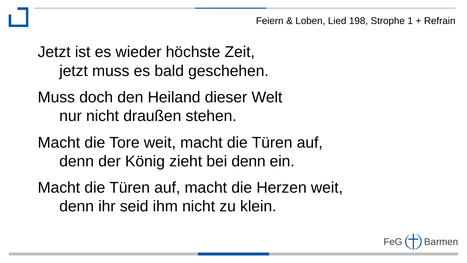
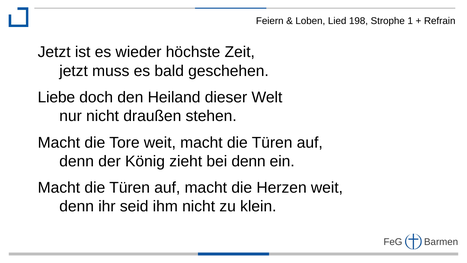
Muss at (56, 97): Muss -> Liebe
